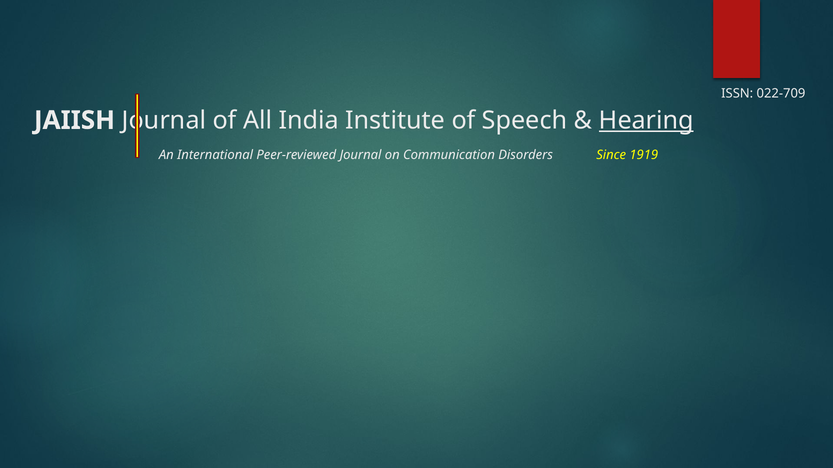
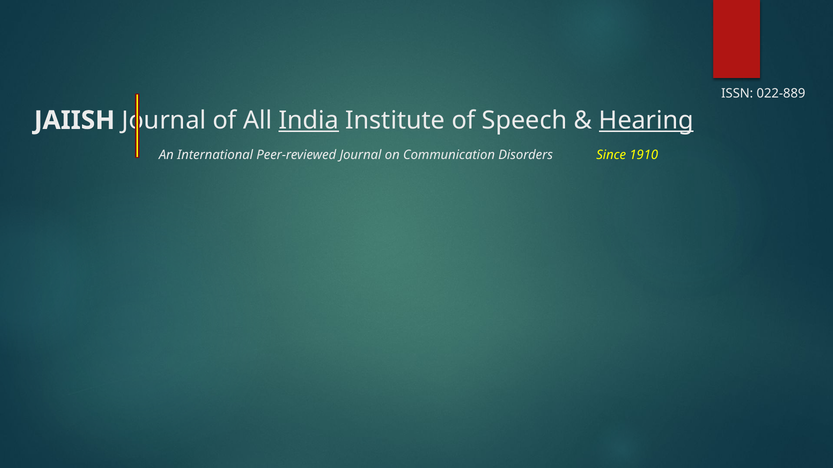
022-709: 022-709 -> 022-889
India underline: none -> present
1919: 1919 -> 1910
